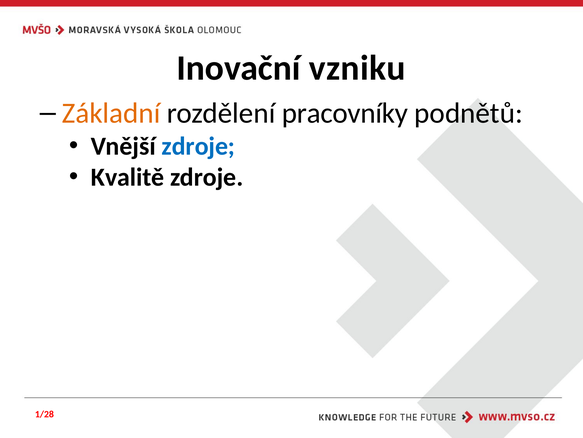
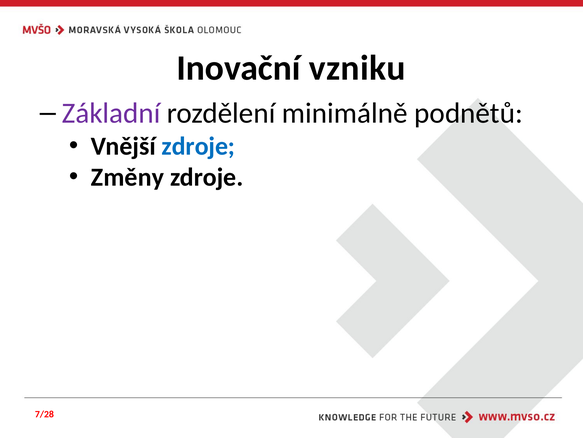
Základní colour: orange -> purple
pracovníky: pracovníky -> minimálně
Kvalitě: Kvalitě -> Změny
1/28: 1/28 -> 7/28
